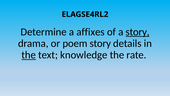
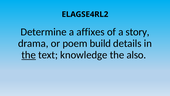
story at (138, 32) underline: present -> none
poem story: story -> build
rate: rate -> also
